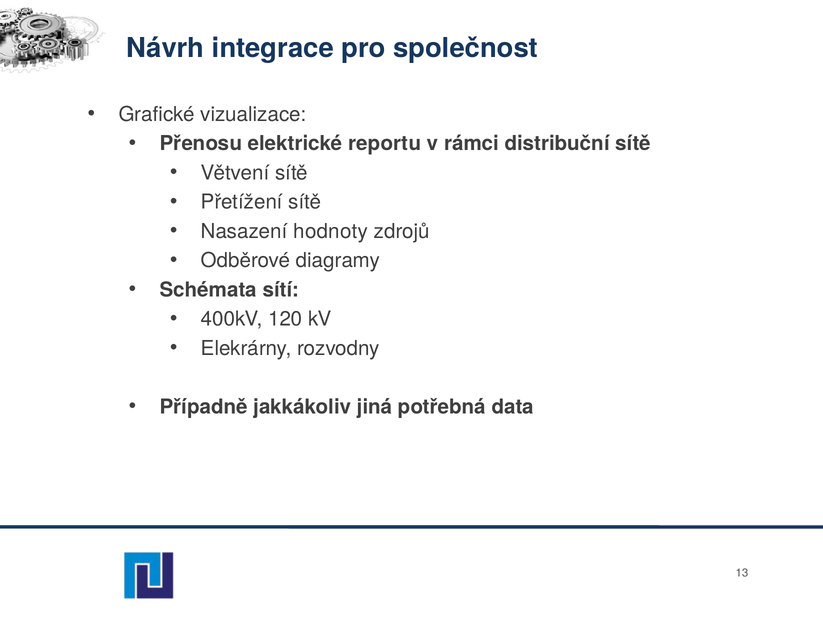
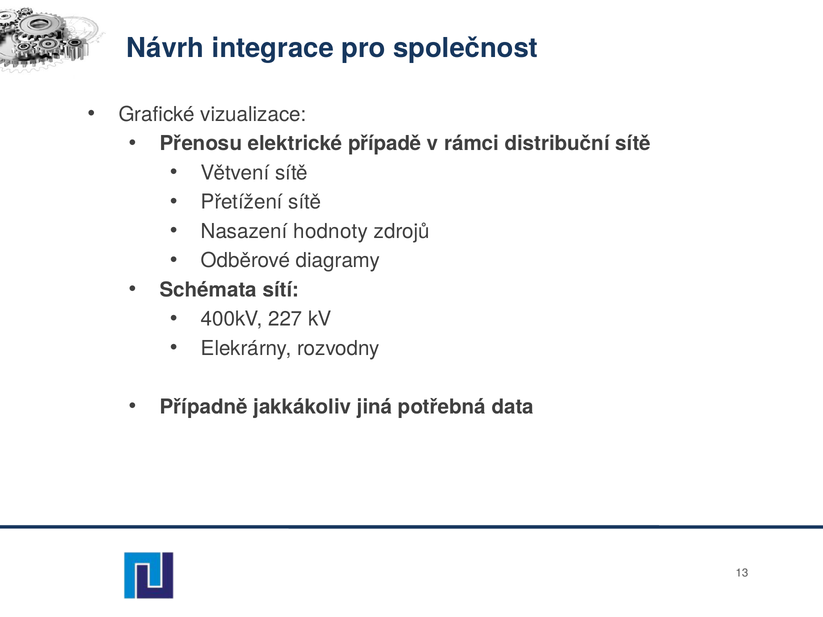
reportu: reportu -> případě
120: 120 -> 227
